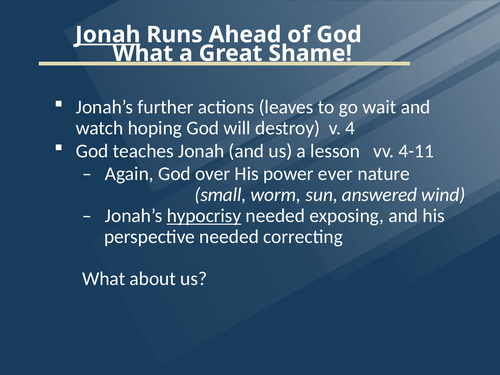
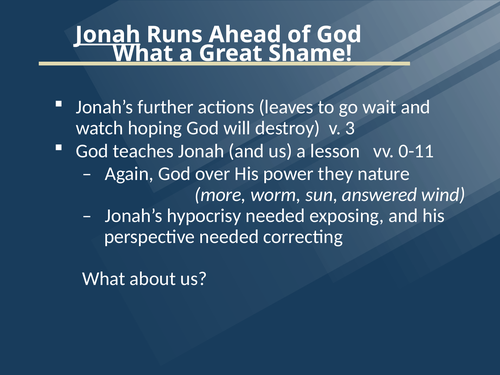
4: 4 -> 3
4-11: 4-11 -> 0-11
ever: ever -> they
small: small -> more
hypocrisy underline: present -> none
